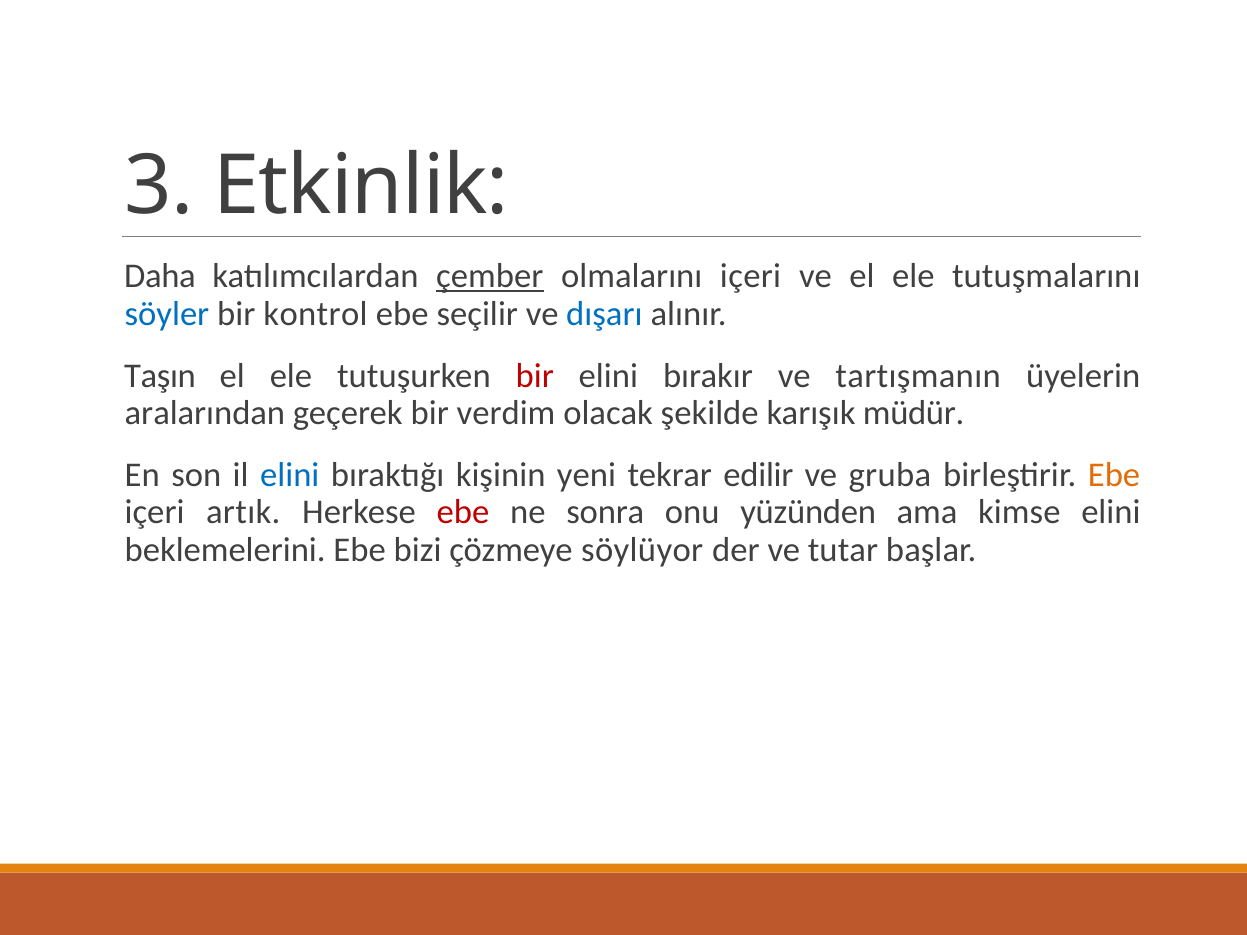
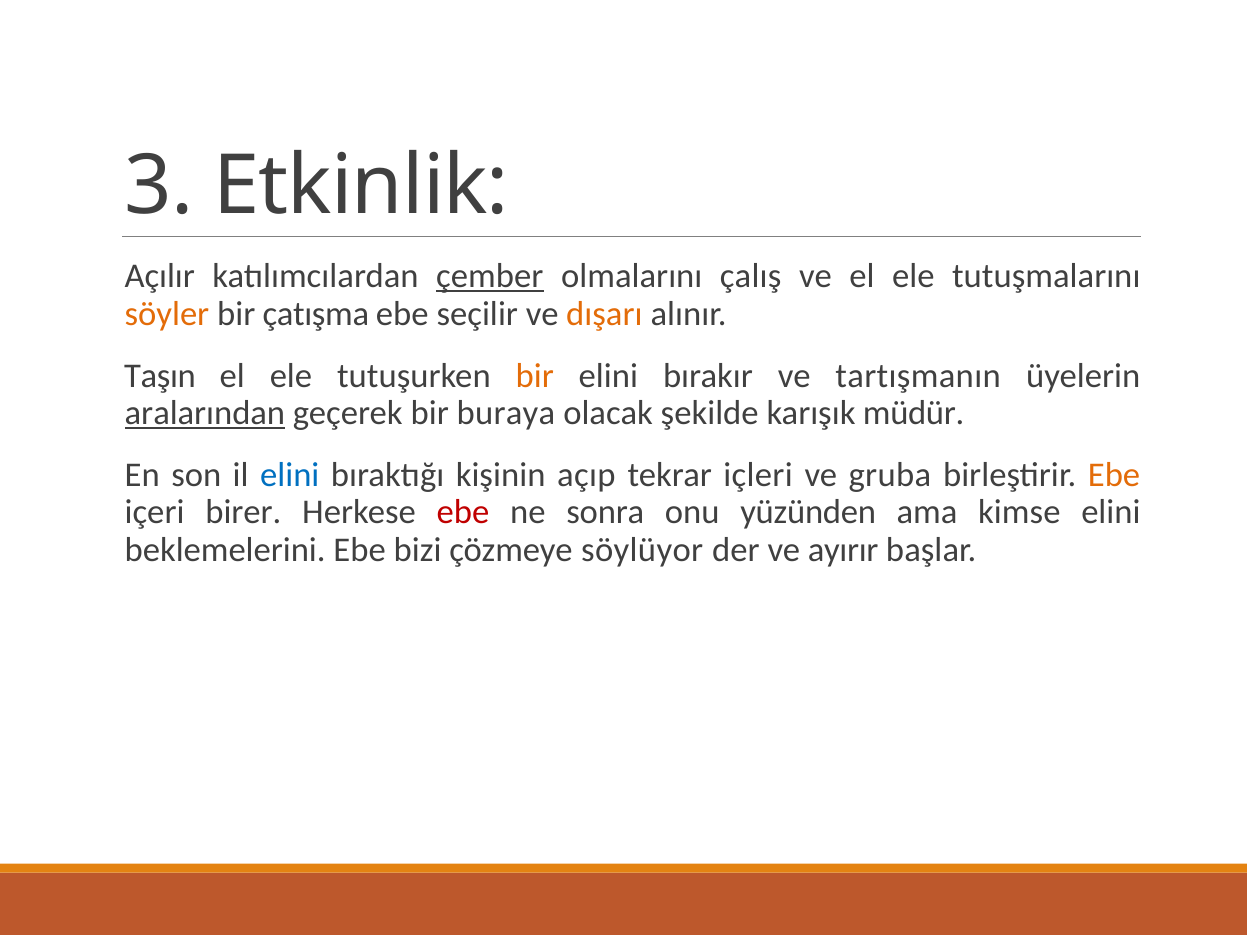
Daha: Daha -> Açılır
olmalarını içeri: içeri -> çalış
söyler colour: blue -> orange
kontrol: kontrol -> çatışma
dışarı colour: blue -> orange
bir at (535, 376) colour: red -> orange
aralarından underline: none -> present
verdim: verdim -> buraya
yeni: yeni -> açıp
edilir: edilir -> içleri
artık: artık -> birer
tutar: tutar -> ayırır
